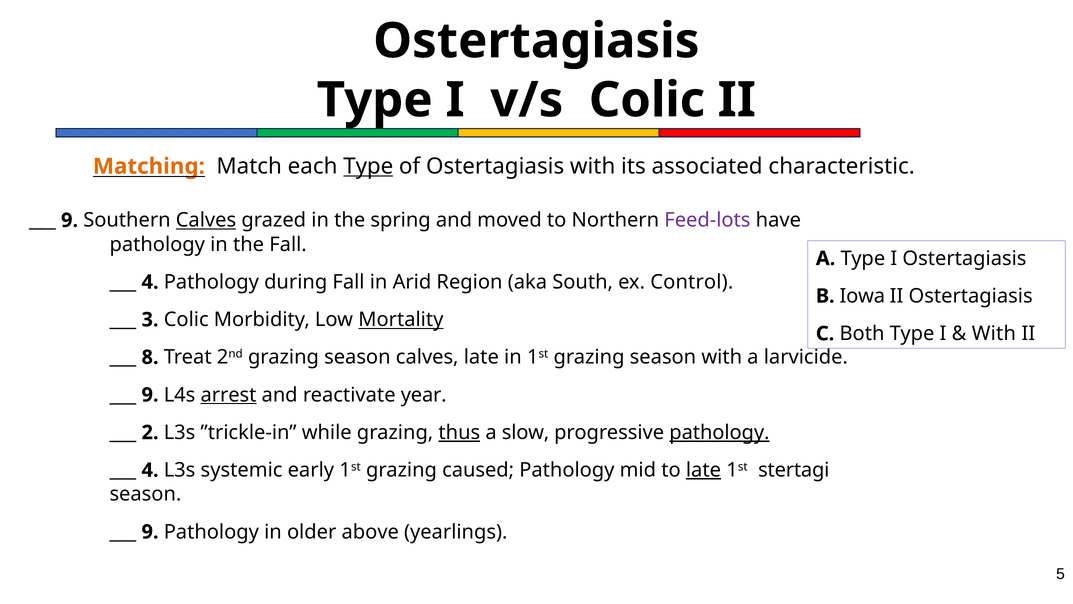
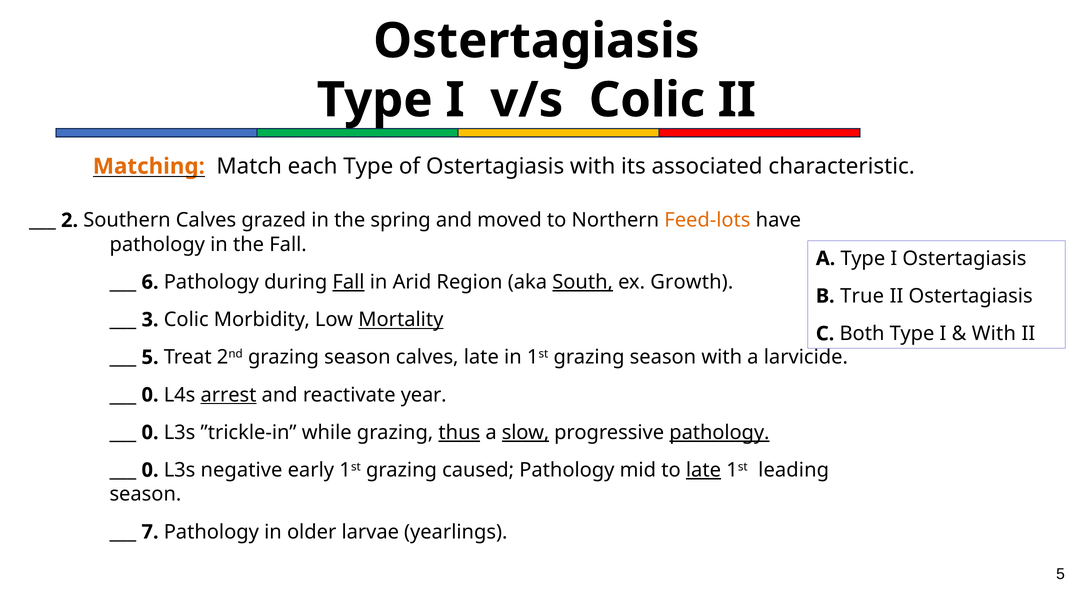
Type at (368, 166) underline: present -> none
9 at (70, 220): 9 -> 2
Calves at (206, 220) underline: present -> none
Feed-lots colour: purple -> orange
4 at (150, 282): 4 -> 6
Fall at (349, 282) underline: none -> present
South underline: none -> present
Control: Control -> Growth
Iowa: Iowa -> True
8 at (150, 357): 8 -> 5
9 at (150, 395): 9 -> 0
2 at (150, 432): 2 -> 0
slow underline: none -> present
4 at (150, 470): 4 -> 0
systemic: systemic -> negative
stertagi: stertagi -> leading
9 at (150, 531): 9 -> 7
above: above -> larvae
